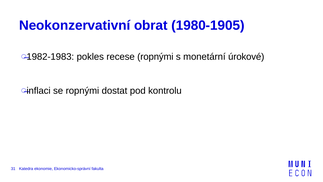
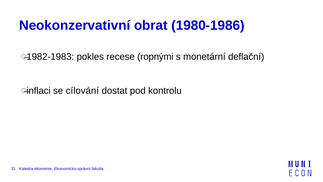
1980-1905: 1980-1905 -> 1980-1986
úrokové: úrokové -> deflační
se ropnými: ropnými -> cílování
